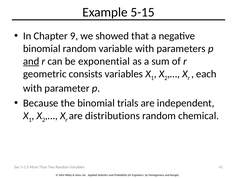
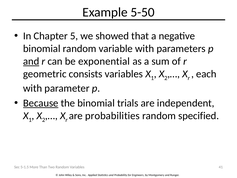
5-15: 5-15 -> 5-50
9: 9 -> 5
Because underline: none -> present
distributions: distributions -> probabilities
chemical: chemical -> specified
